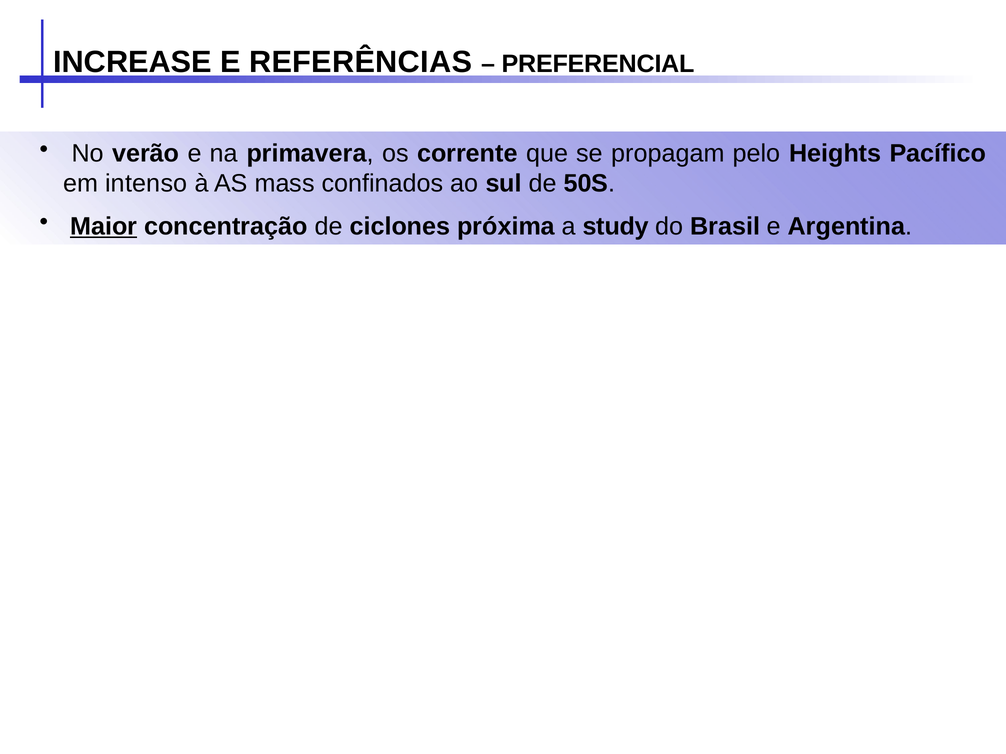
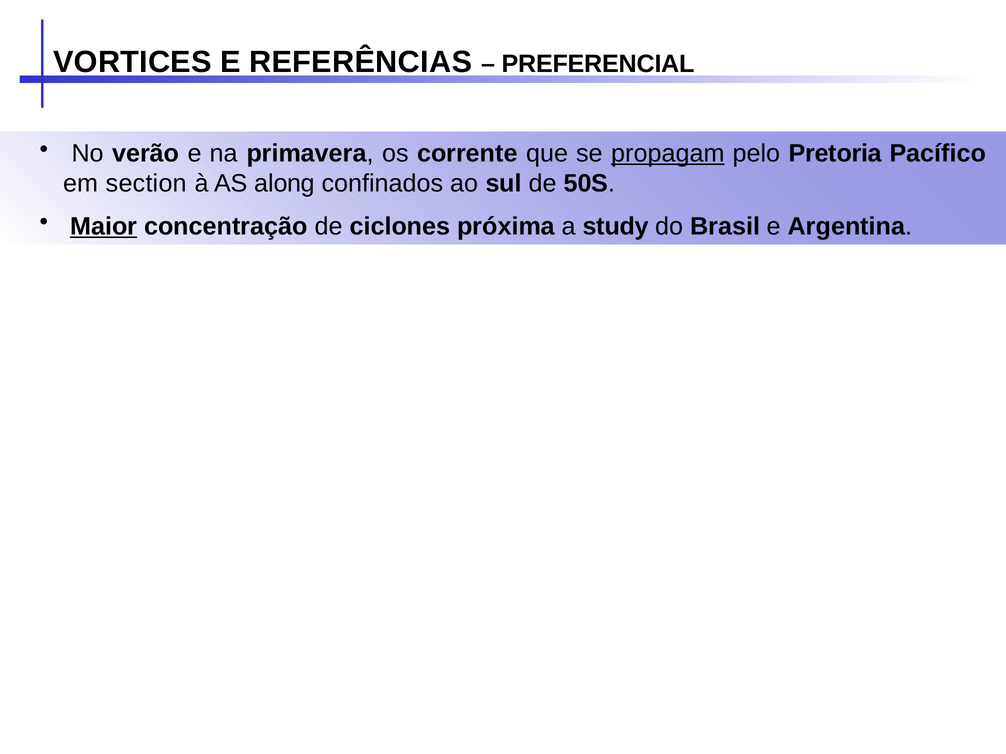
INCREASE: INCREASE -> VORTICES
propagam underline: none -> present
Heights: Heights -> Pretoria
intenso: intenso -> section
mass: mass -> along
